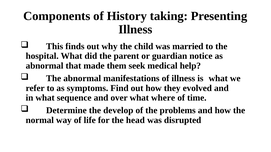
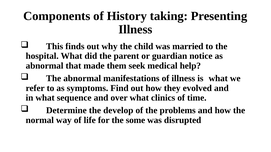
where: where -> clinics
head: head -> some
